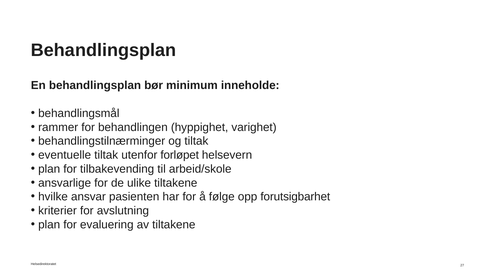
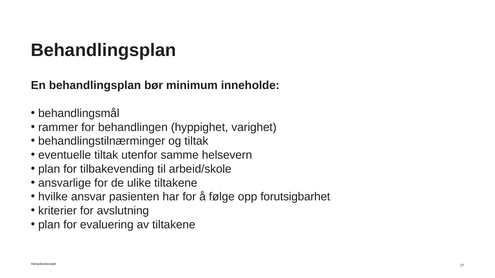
forløpet: forløpet -> samme
